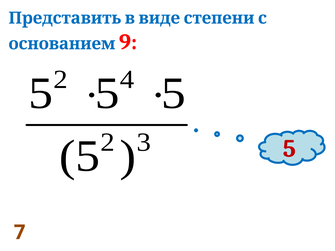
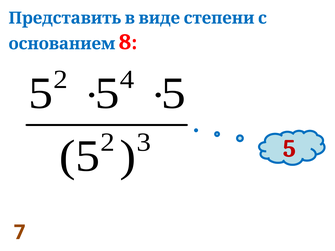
9: 9 -> 8
